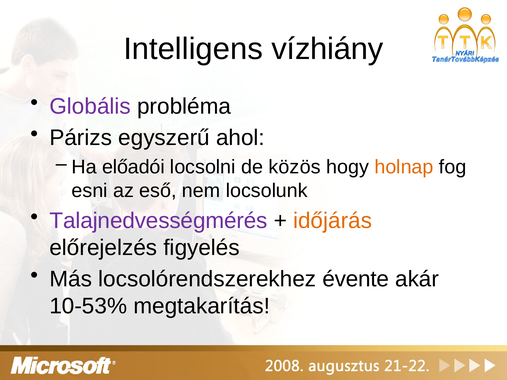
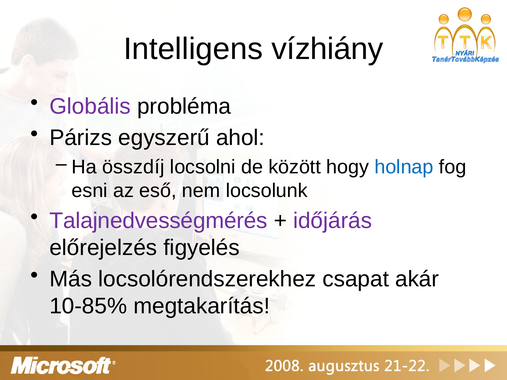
előadói: előadói -> összdíj
közös: közös -> között
holnap colour: orange -> blue
időjárás colour: orange -> purple
évente: évente -> csapat
10-53%: 10-53% -> 10-85%
